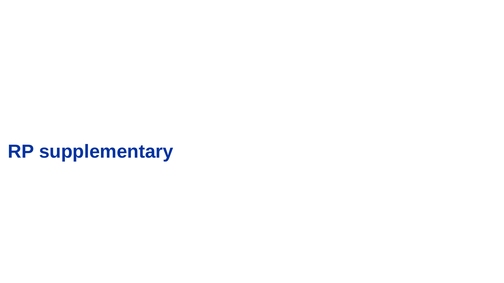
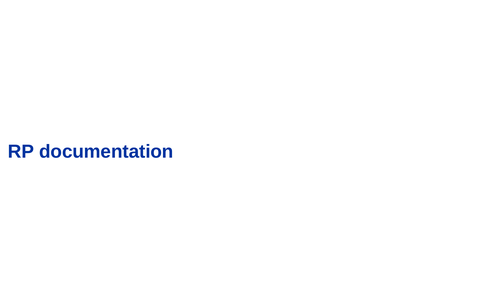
supplementary: supplementary -> documentation
